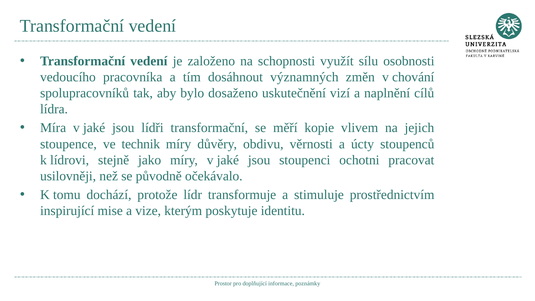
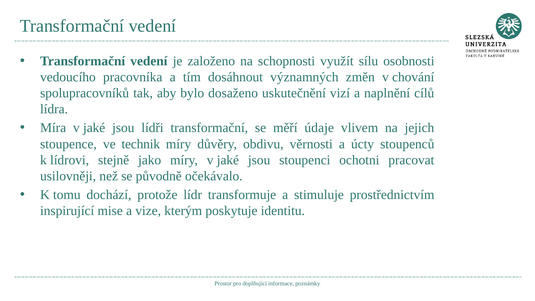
kopie: kopie -> údaje
